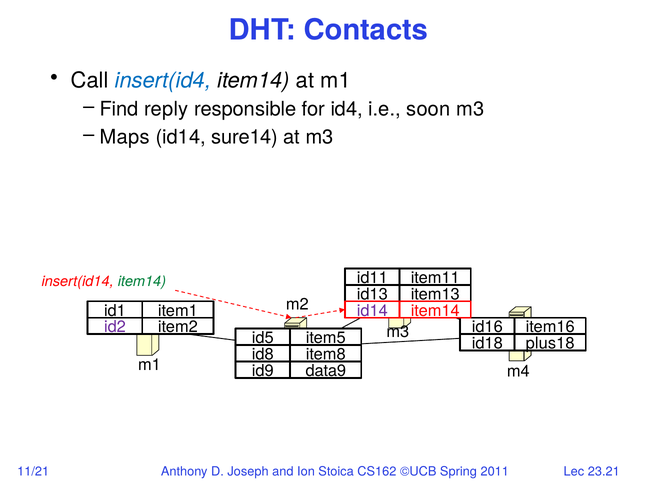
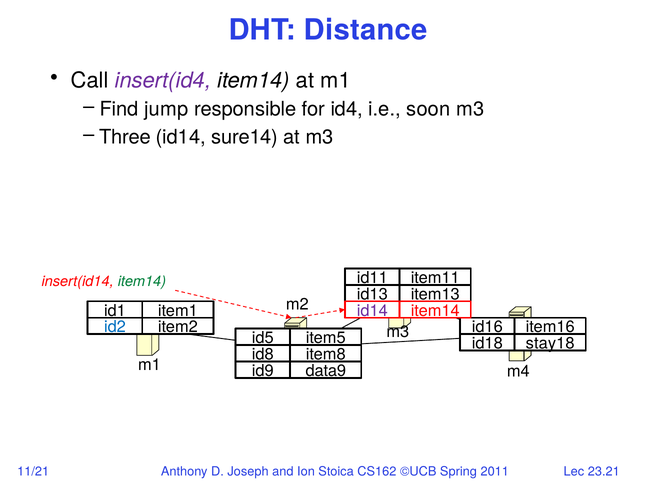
Contacts: Contacts -> Distance
insert(id4 colour: blue -> purple
reply: reply -> jump
Maps: Maps -> Three
id2 colour: purple -> blue
plus18: plus18 -> stay18
